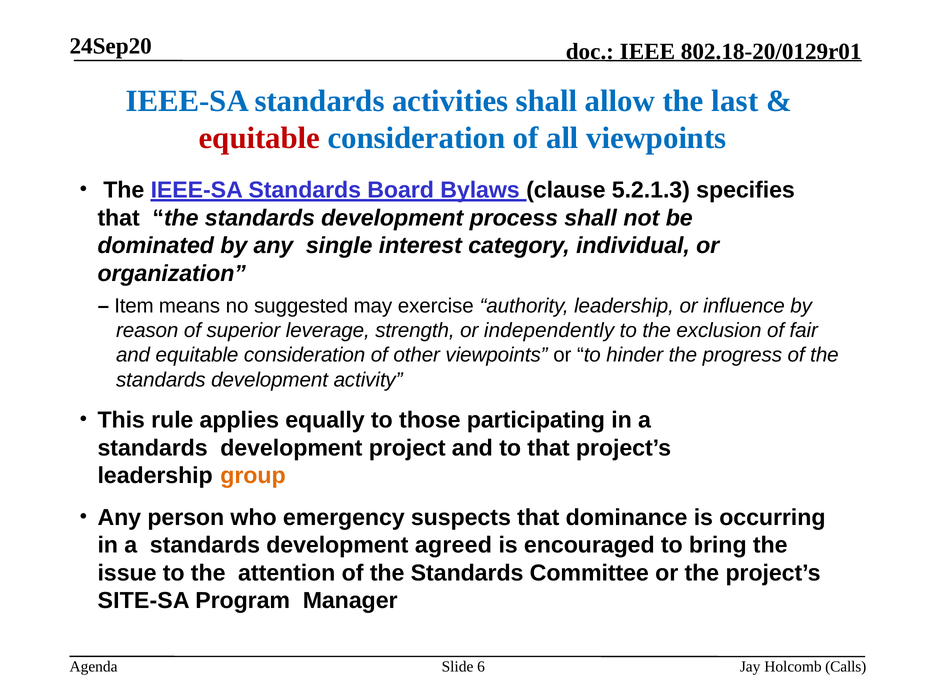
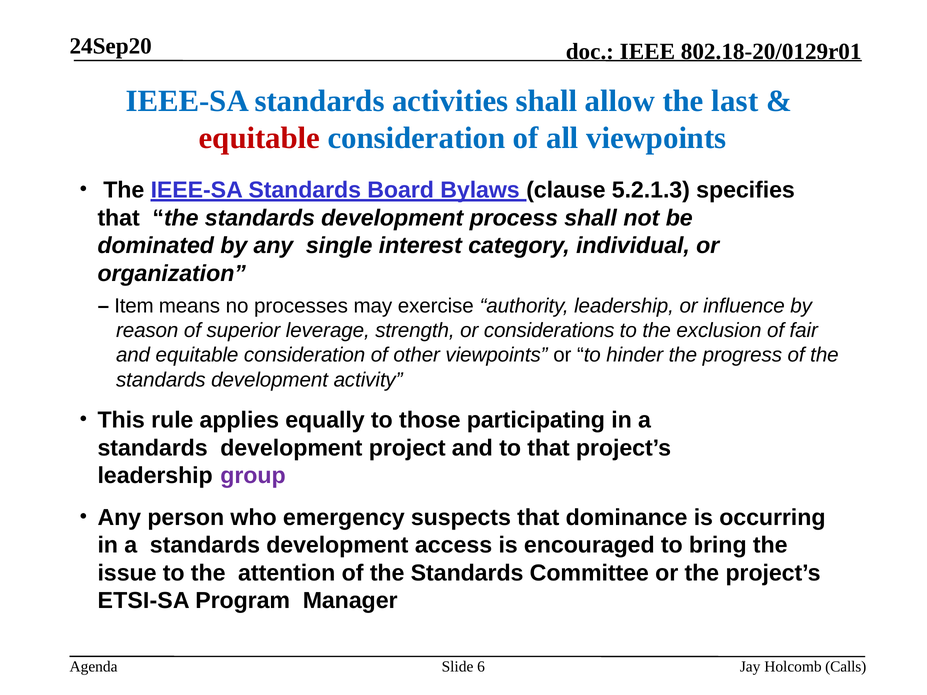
suggested: suggested -> processes
independently: independently -> considerations
group colour: orange -> purple
agreed: agreed -> access
SITE-SA: SITE-SA -> ETSI-SA
